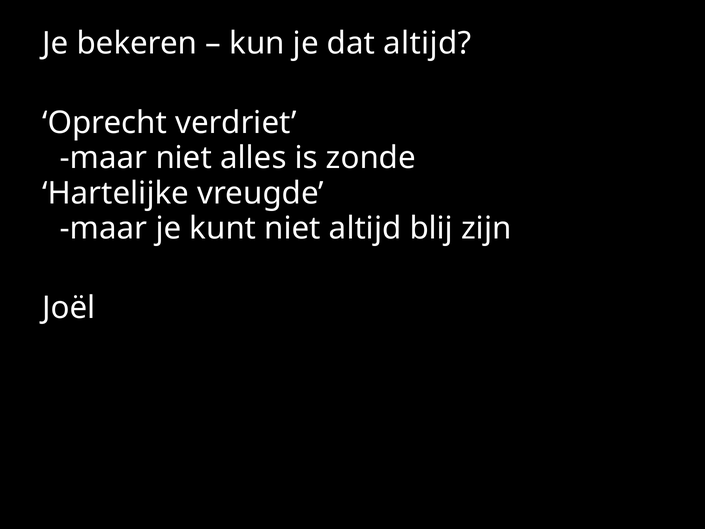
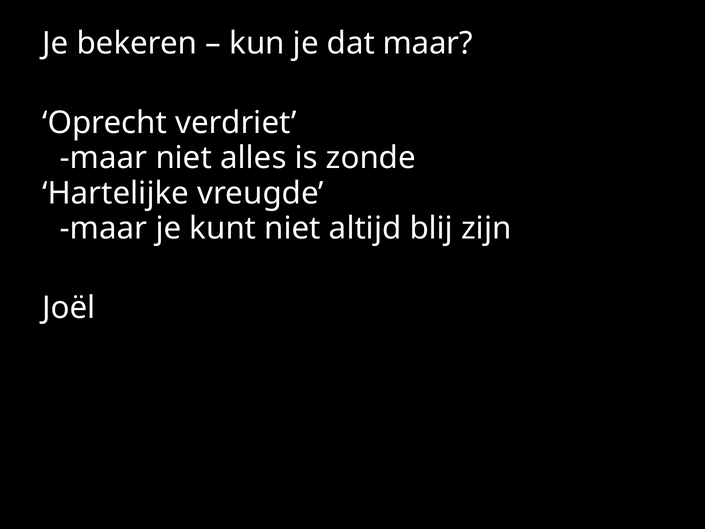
dat altijd: altijd -> maar
